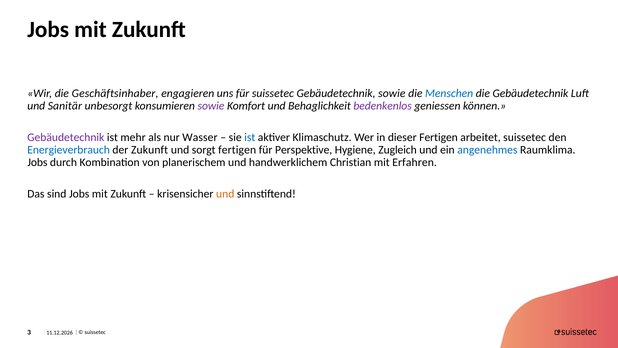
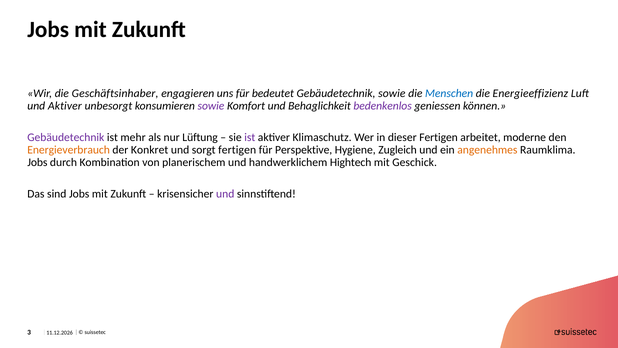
für suissetec: suissetec -> bedeutet
die Gebäudetechnik: Gebäudetechnik -> Energieeffizienz
und Sanitär: Sanitär -> Aktiver
Wasser: Wasser -> Lüftung
ist at (250, 137) colour: blue -> purple
arbeitet suissetec: suissetec -> moderne
Energieverbrauch colour: blue -> orange
der Zukunft: Zukunft -> Konkret
angenehmes colour: blue -> orange
Christian: Christian -> Hightech
Erfahren: Erfahren -> Geschick
und at (225, 194) colour: orange -> purple
